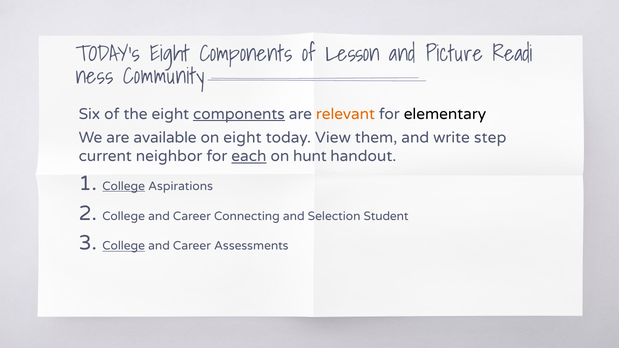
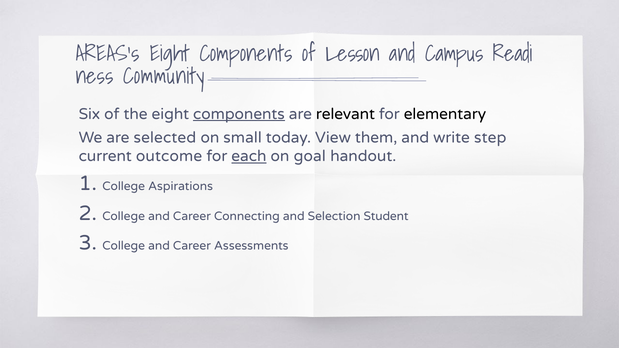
TODAY’s: TODAY’s -> AREAS’s
Picture: Picture -> Campus
relevant colour: orange -> black
available: available -> selected
on eight: eight -> small
neighbor: neighbor -> outcome
hunt: hunt -> goal
College at (124, 186) underline: present -> none
College at (124, 246) underline: present -> none
